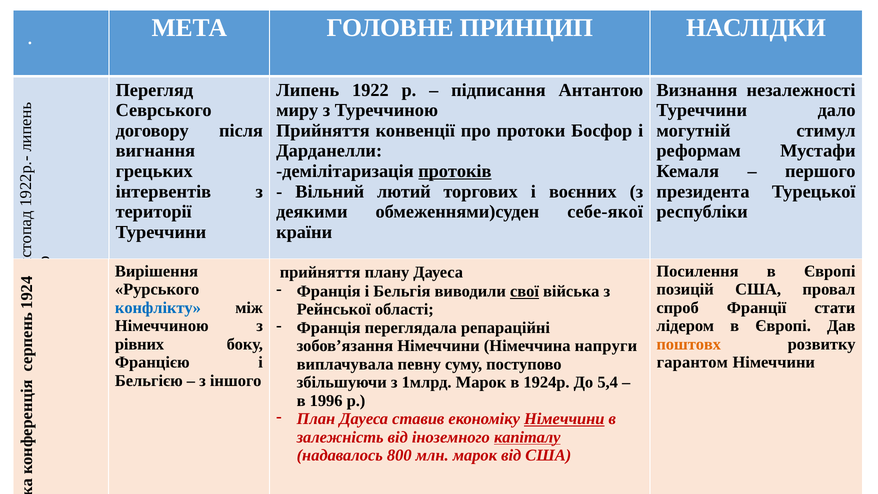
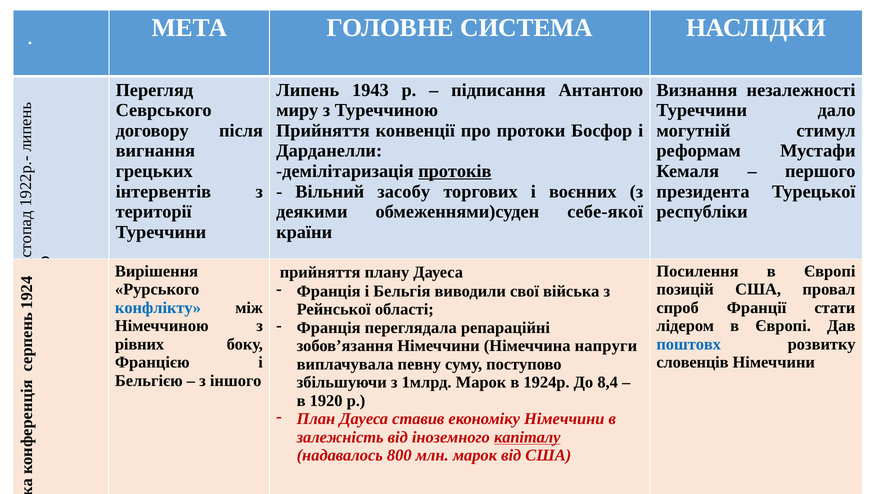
ПРИНЦИП: ПРИНЦИП -> СИСТЕМА
1922: 1922 -> 1943
лютий: лютий -> засобу
свої underline: present -> none
поштовх colour: orange -> blue
гарантом: гарантом -> словенців
5,4: 5,4 -> 8,4
1996: 1996 -> 1920
Німеччини at (564, 419) underline: present -> none
